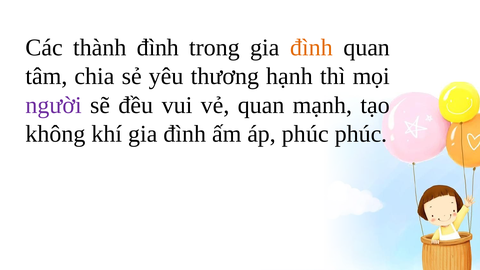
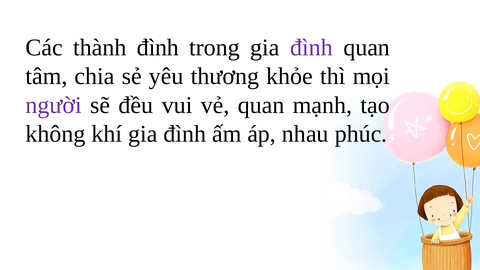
đình at (311, 48) colour: orange -> purple
hạnh: hạnh -> khỏe
áp phúc: phúc -> nhau
